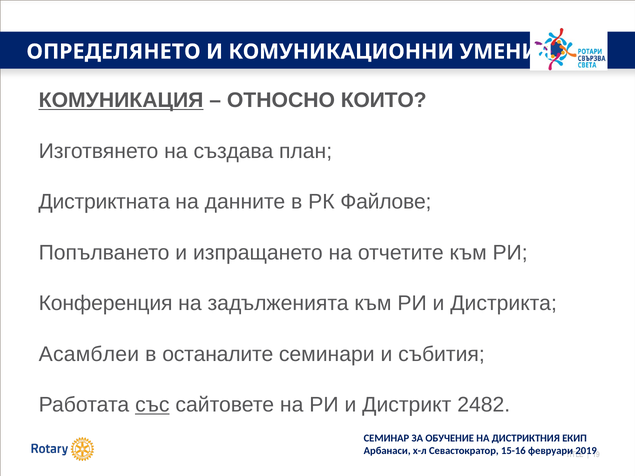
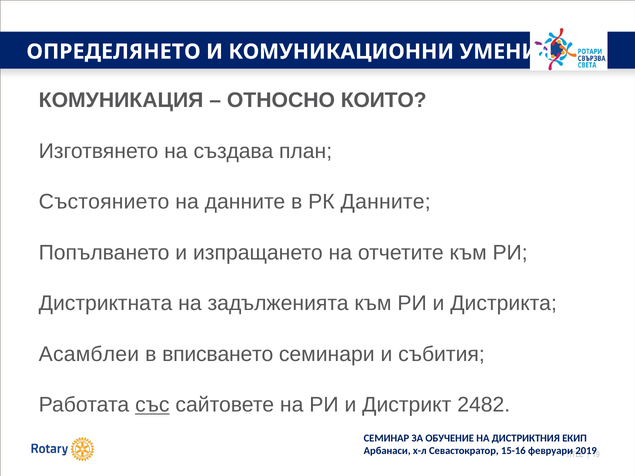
КОМУНИКАЦИЯ underline: present -> none
Дистриктната: Дистриктната -> Състоянието
РК Файлове: Файлове -> Данните
Конференция: Конференция -> Дистриктната
останалите: останалите -> вписването
